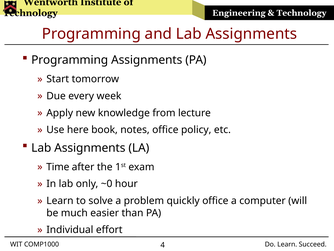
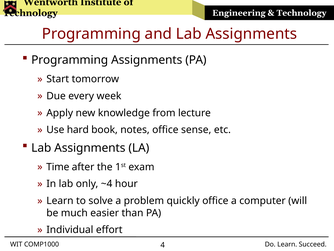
here: here -> hard
policy: policy -> sense
~0: ~0 -> ~4
